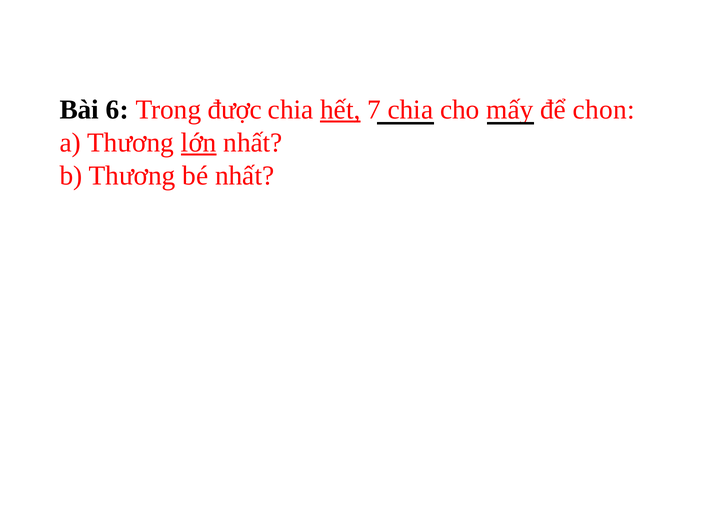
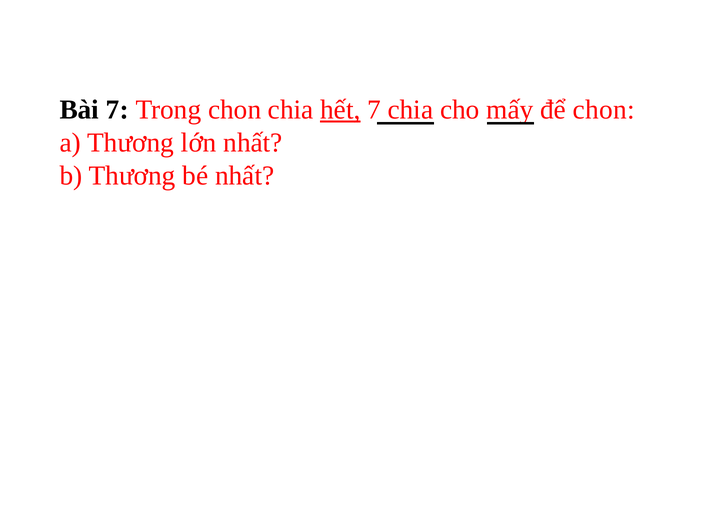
Bài 6: 6 -> 7
Trong được: được -> chon
lớn underline: present -> none
